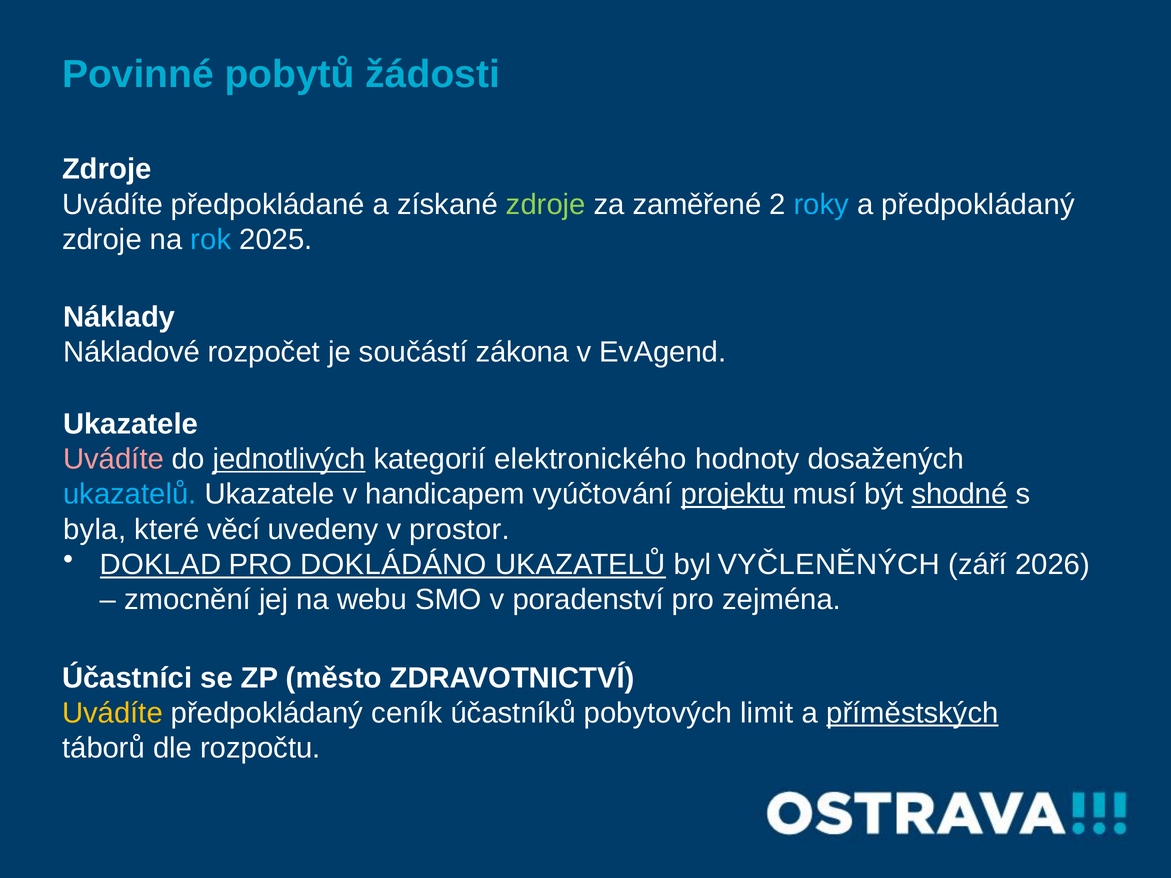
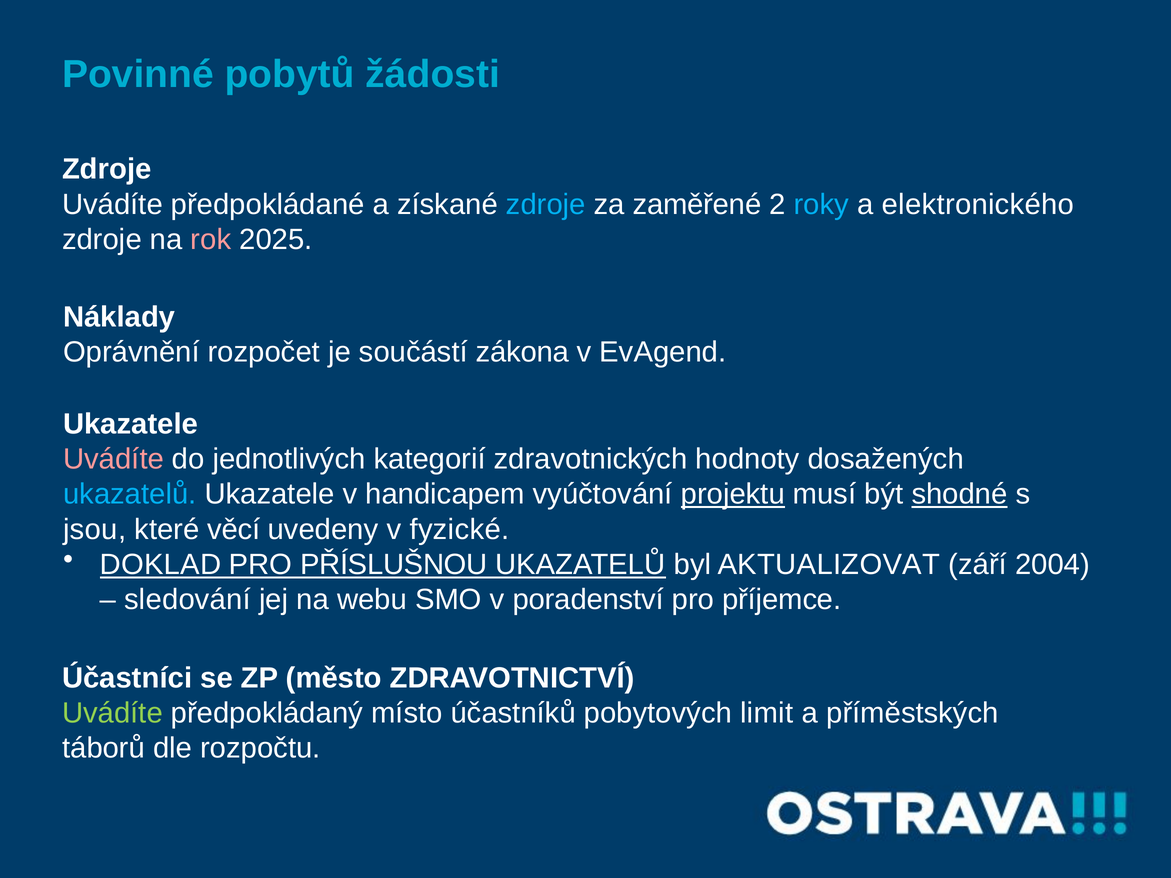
zdroje at (546, 204) colour: light green -> light blue
a předpokládaný: předpokládaný -> elektronického
rok colour: light blue -> pink
Nákladové: Nákladové -> Oprávnění
jednotlivých underline: present -> none
elektronického: elektronického -> zdravotnických
byla: byla -> jsou
prostor: prostor -> fyzické
DOKLÁDÁNO: DOKLÁDÁNO -> PŘÍSLUŠNOU
VYČLENĚNÝCH: VYČLENĚNÝCH -> AKTUALIZOVAT
2026: 2026 -> 2004
zmocnění: zmocnění -> sledování
zejména: zejména -> příjemce
Uvádíte at (113, 713) colour: yellow -> light green
ceník: ceník -> místo
příměstských underline: present -> none
